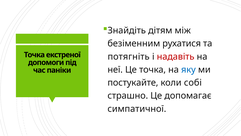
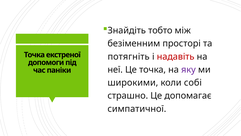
дітям: дітям -> тобто
рухатися: рухатися -> просторі
яку colour: blue -> purple
постукайте: постукайте -> широкими
